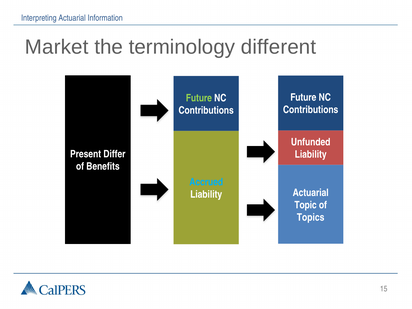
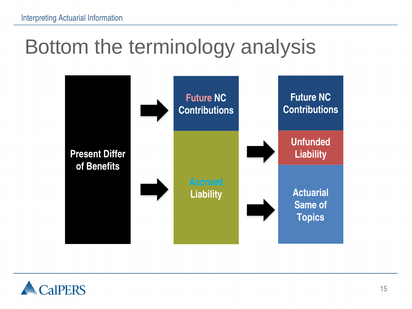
Market: Market -> Bottom
different: different -> analysis
Future at (199, 98) colour: light green -> pink
Topic: Topic -> Same
